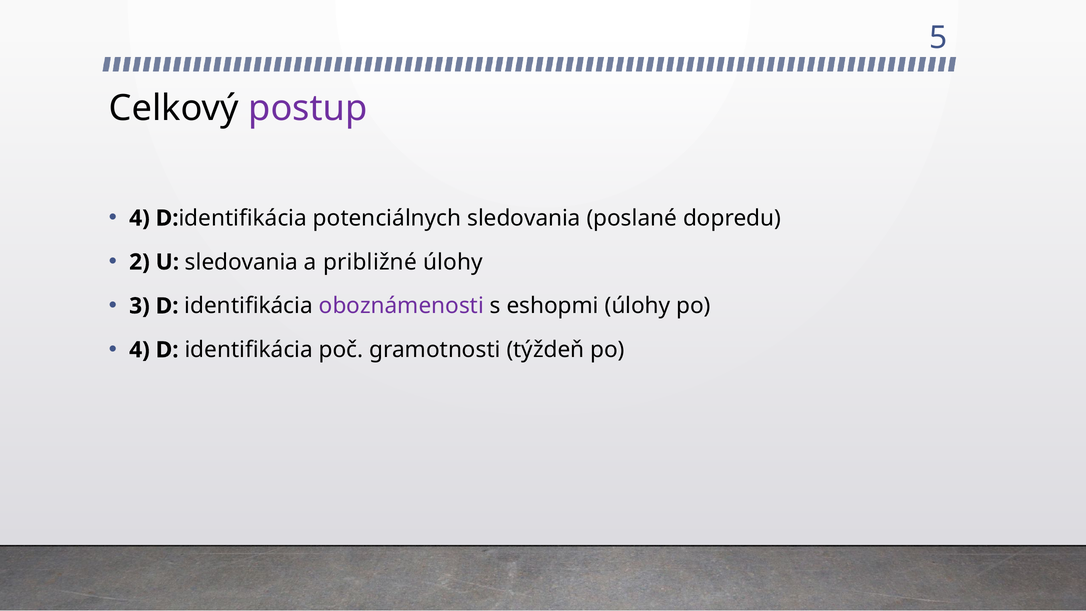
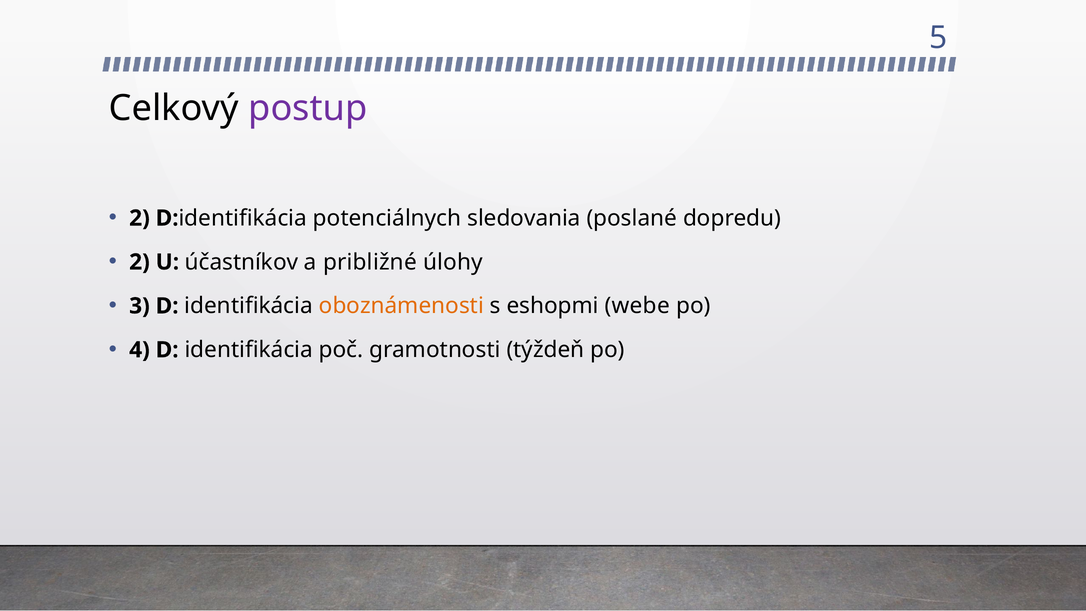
4 at (139, 218): 4 -> 2
U sledovania: sledovania -> účastníkov
oboznámenosti colour: purple -> orange
eshopmi úlohy: úlohy -> webe
